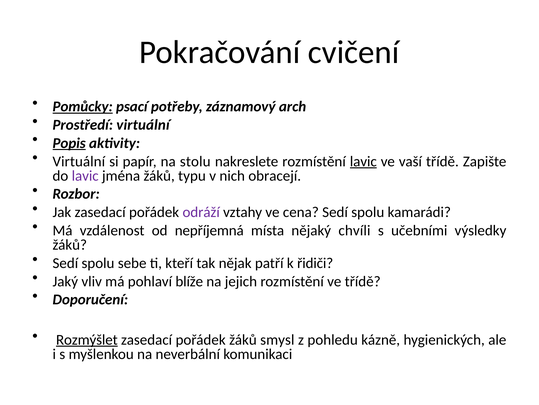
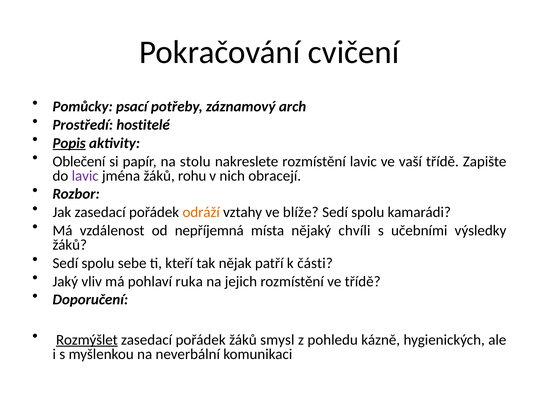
Pomůcky underline: present -> none
Prostředí virtuální: virtuální -> hostitelé
Virtuální at (79, 161): Virtuální -> Oblečení
lavic at (363, 161) underline: present -> none
typu: typu -> rohu
odráží colour: purple -> orange
cena: cena -> blíže
řidiči: řidiči -> části
blíže: blíže -> ruka
